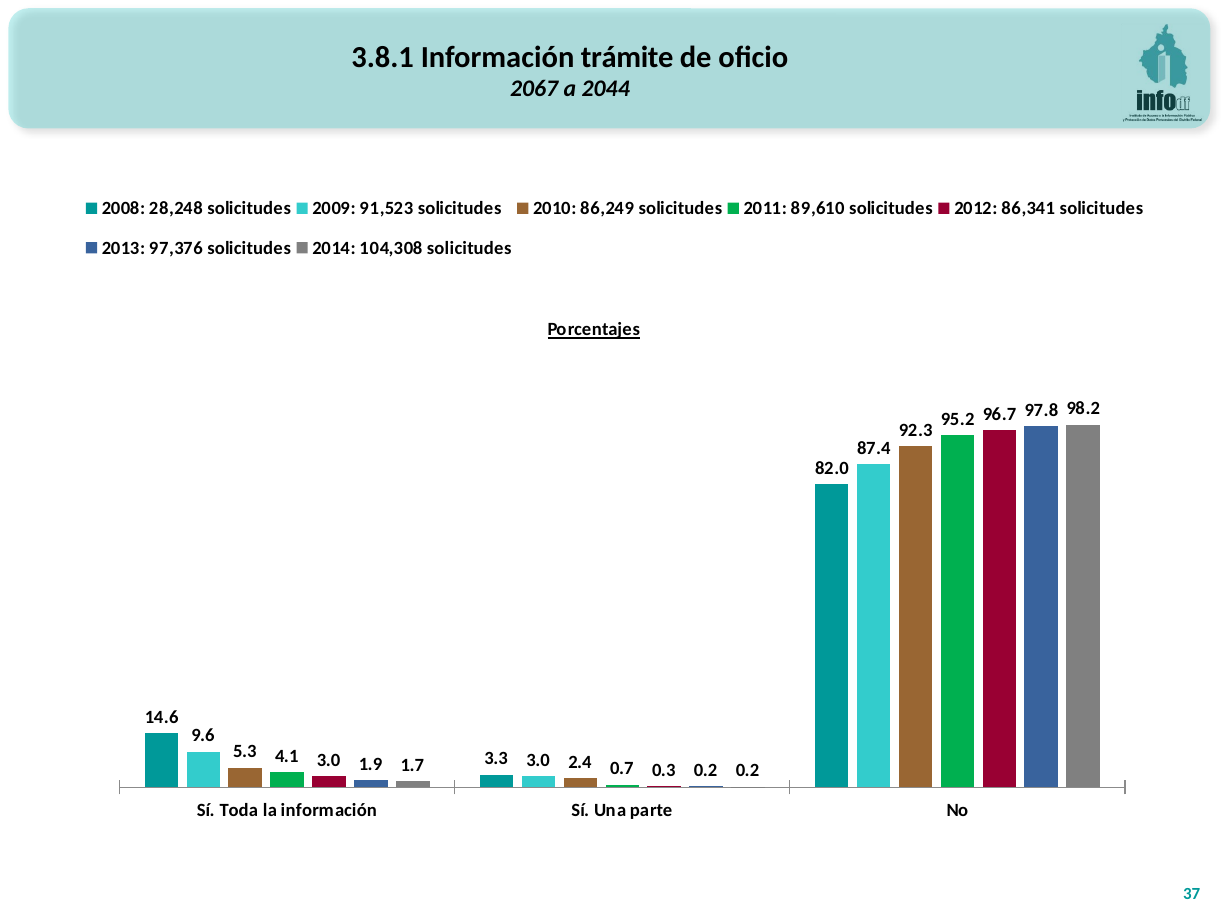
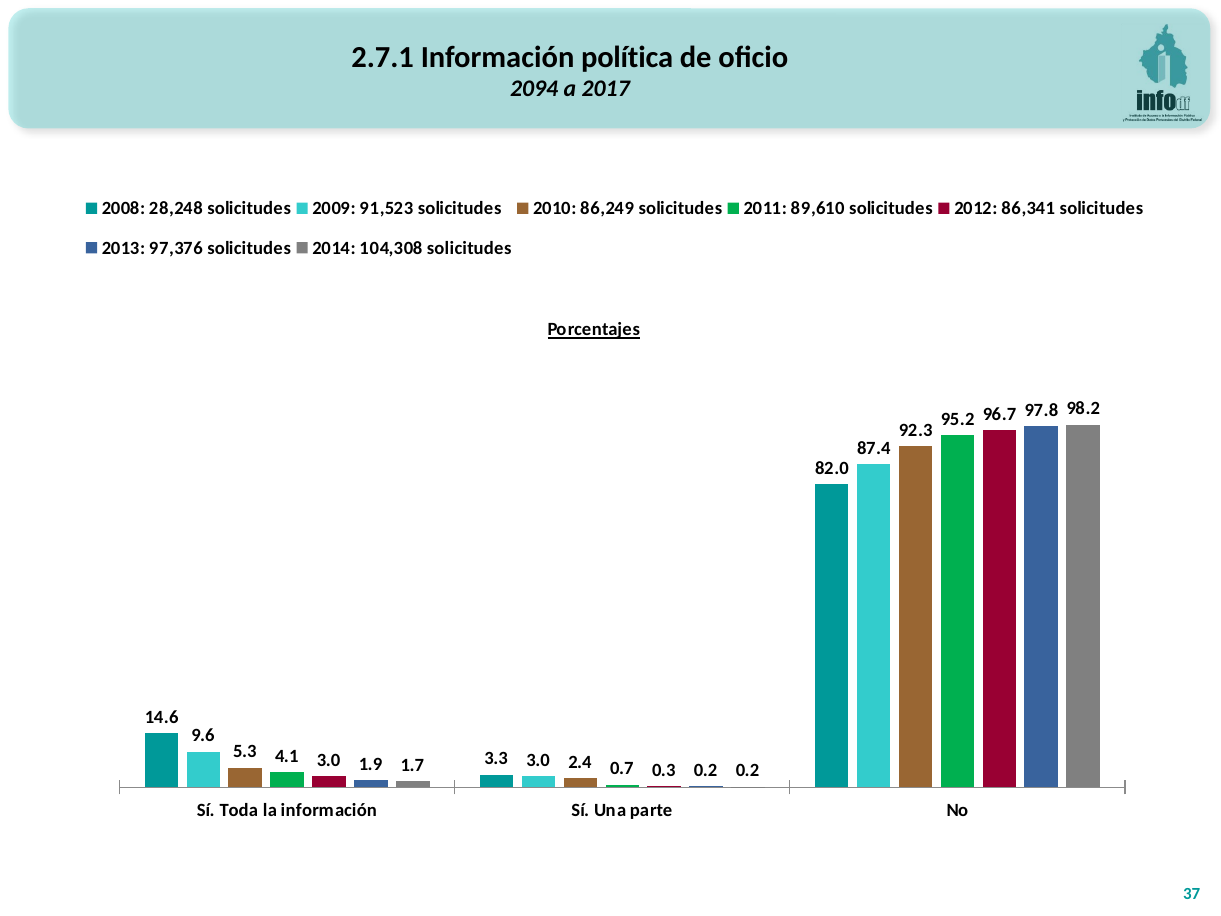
3.8.1: 3.8.1 -> 2.7.1
trámite: trámite -> política
2067: 2067 -> 2094
2044: 2044 -> 2017
